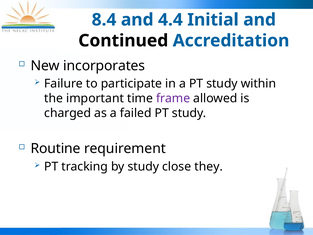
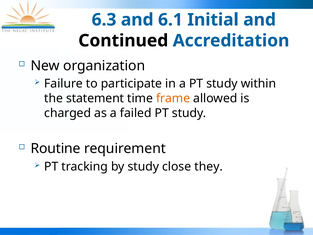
8.4: 8.4 -> 6.3
4.4: 4.4 -> 6.1
incorporates: incorporates -> organization
important: important -> statement
frame colour: purple -> orange
